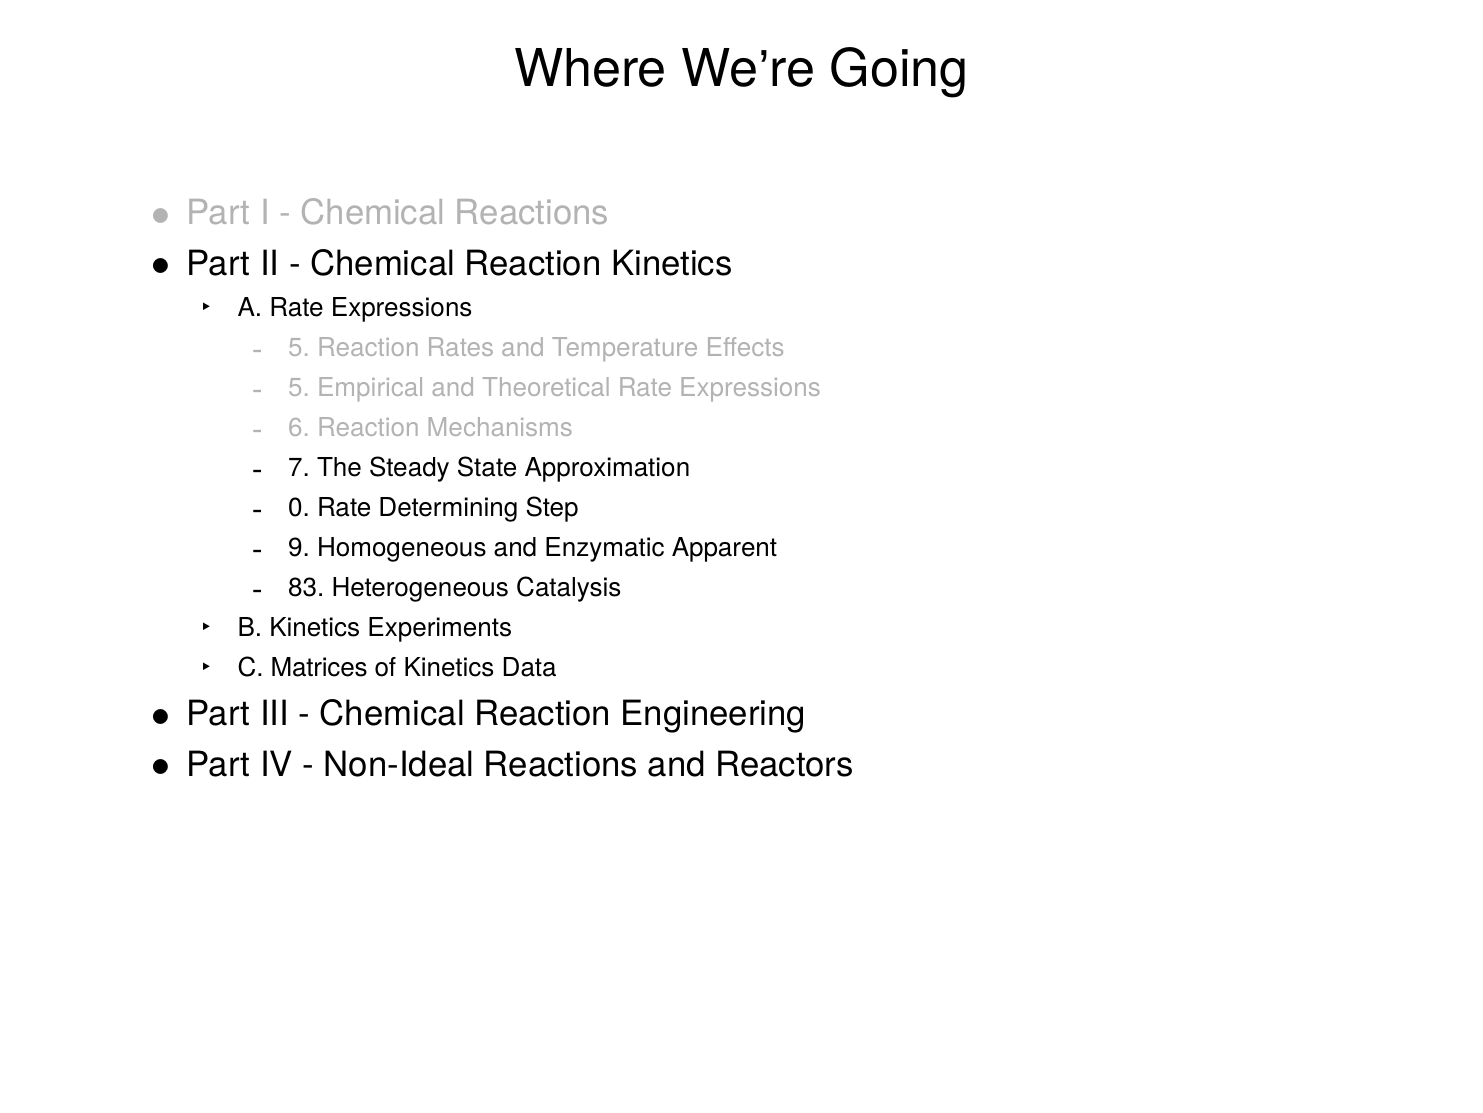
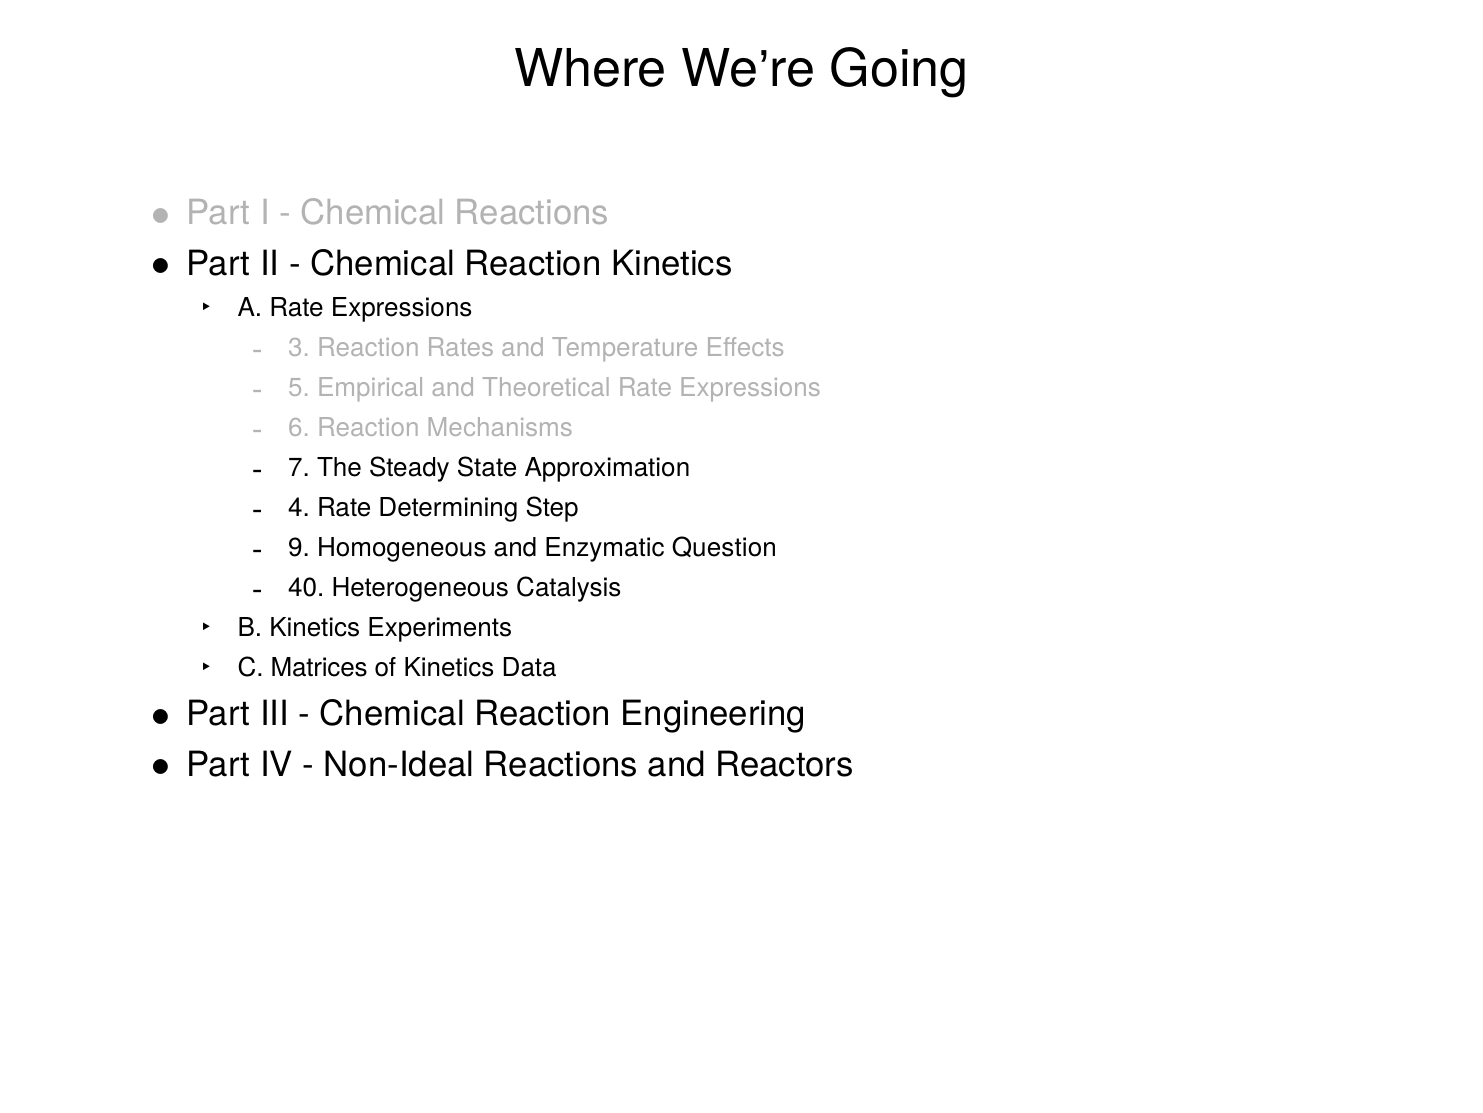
5 at (299, 348): 5 -> 3
0: 0 -> 4
Apparent: Apparent -> Question
83: 83 -> 40
